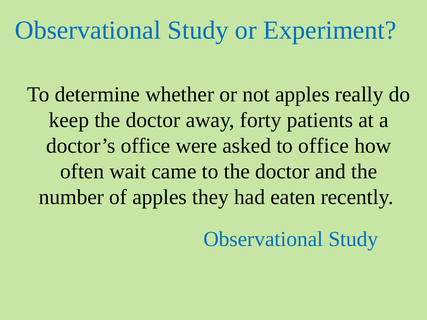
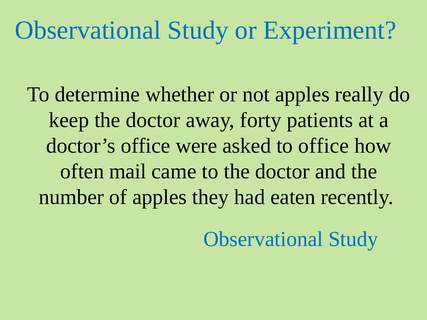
wait: wait -> mail
